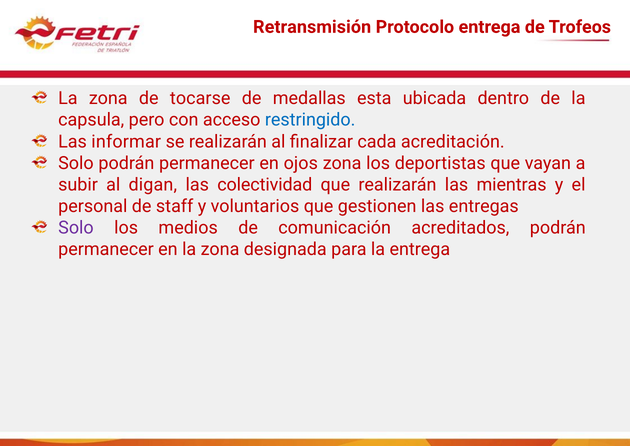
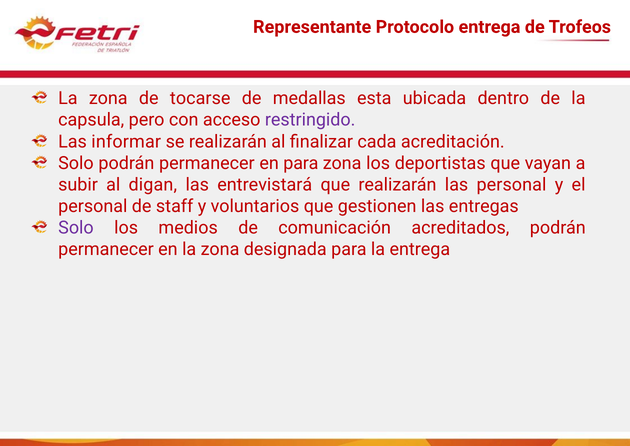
Retransmisión: Retransmisión -> Representante
restringido colour: blue -> purple
en ojos: ojos -> para
colectividad: colectividad -> entrevistará
las mientras: mientras -> personal
